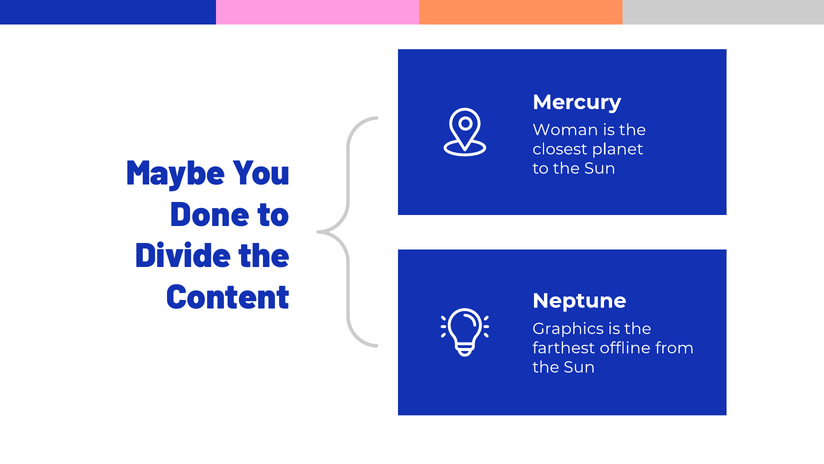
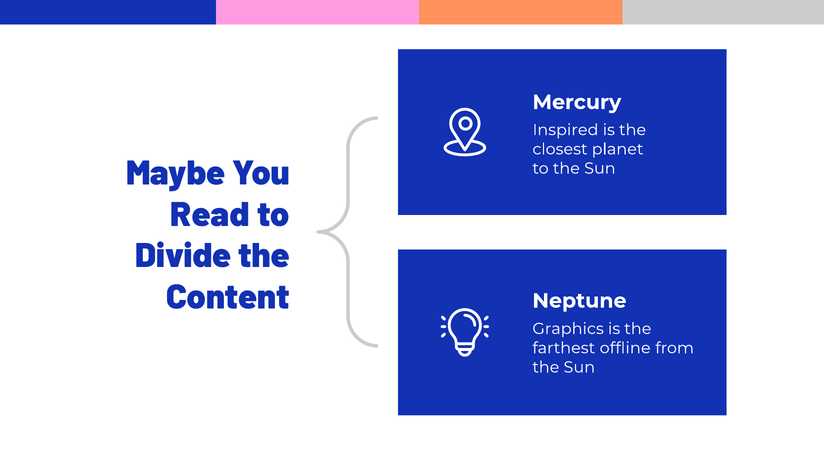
Woman: Woman -> Inspired
Done: Done -> Read
